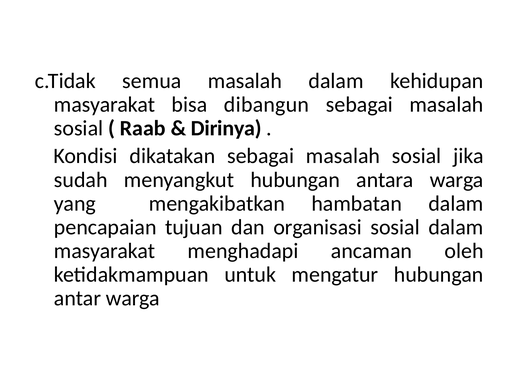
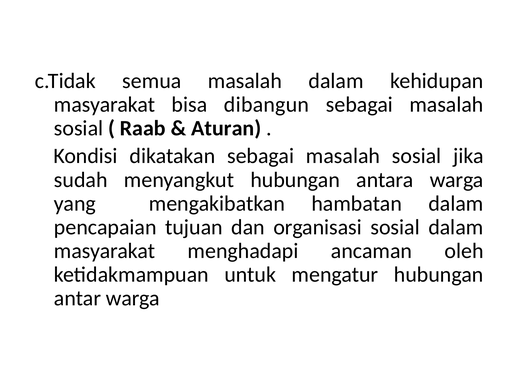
Dirinya: Dirinya -> Aturan
